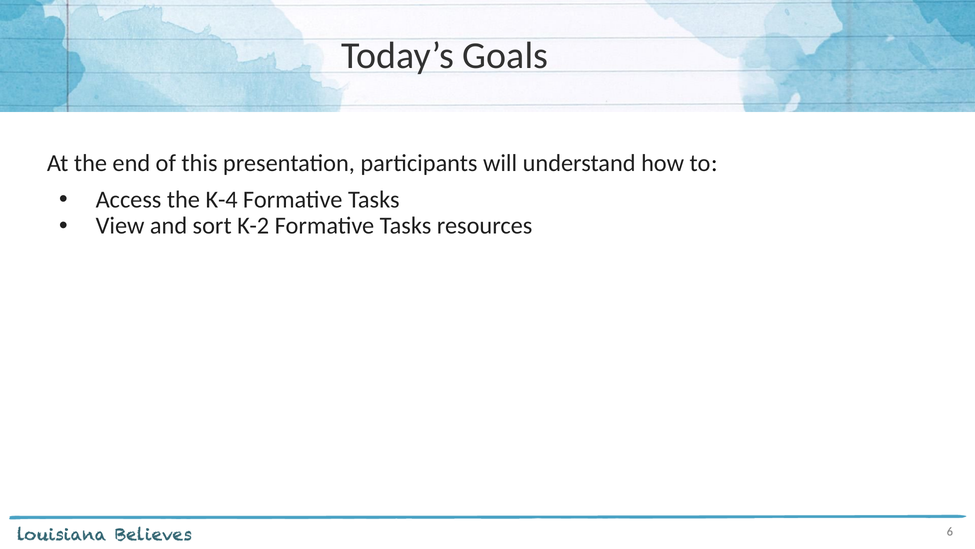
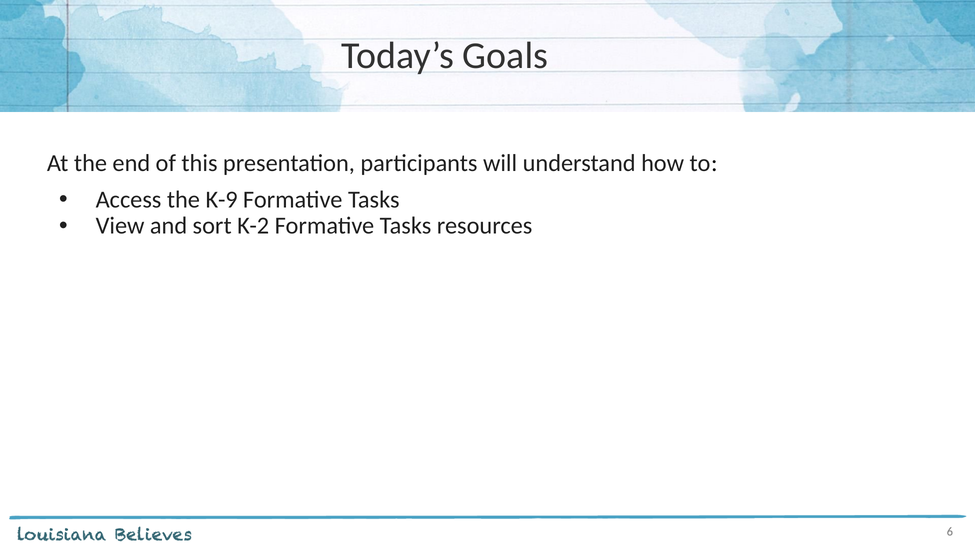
K-4: K-4 -> K-9
